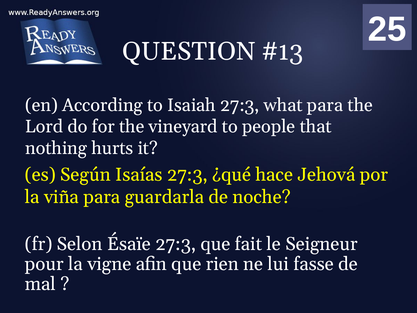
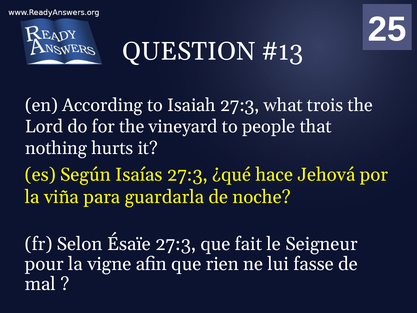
what para: para -> trois
